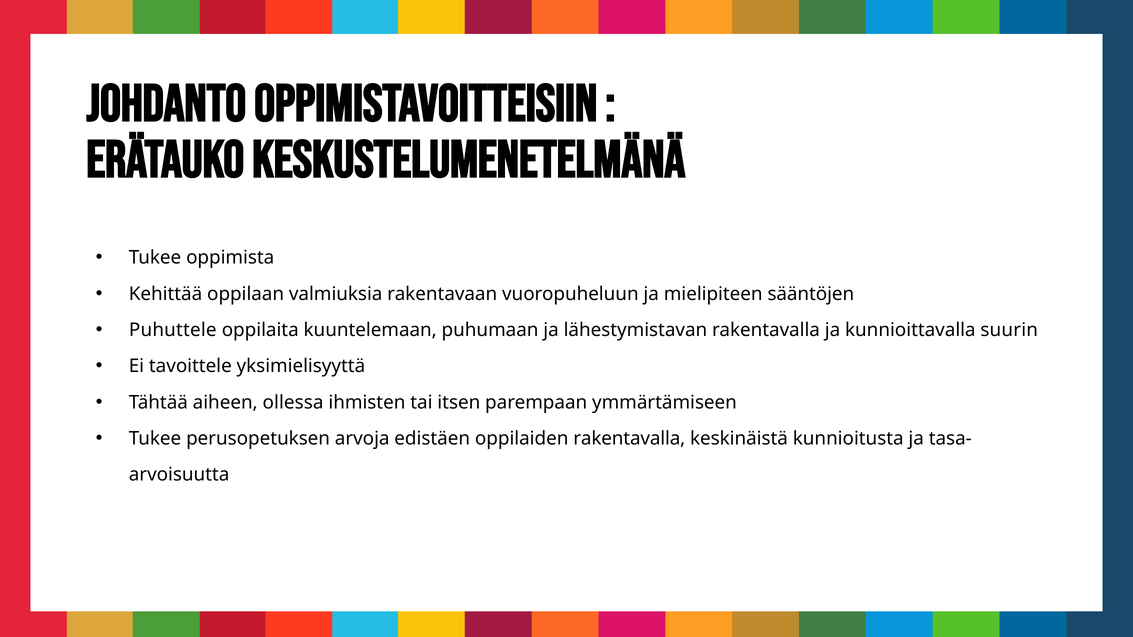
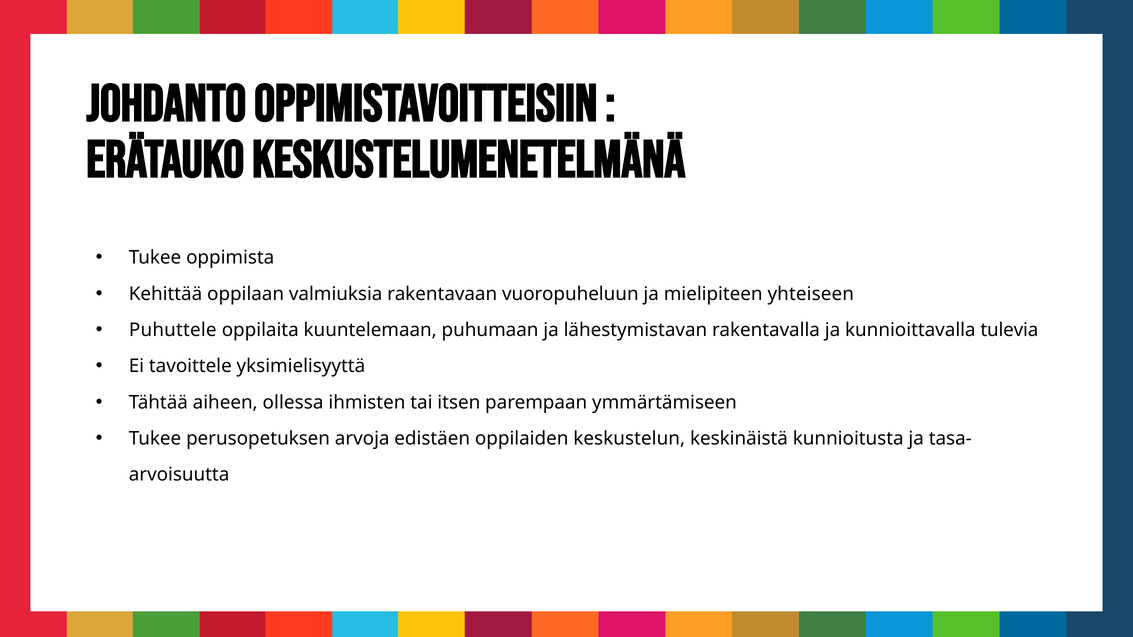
sääntöjen: sääntöjen -> yhteiseen
suurin: suurin -> tulevia
oppilaiden rakentavalla: rakentavalla -> keskustelun
